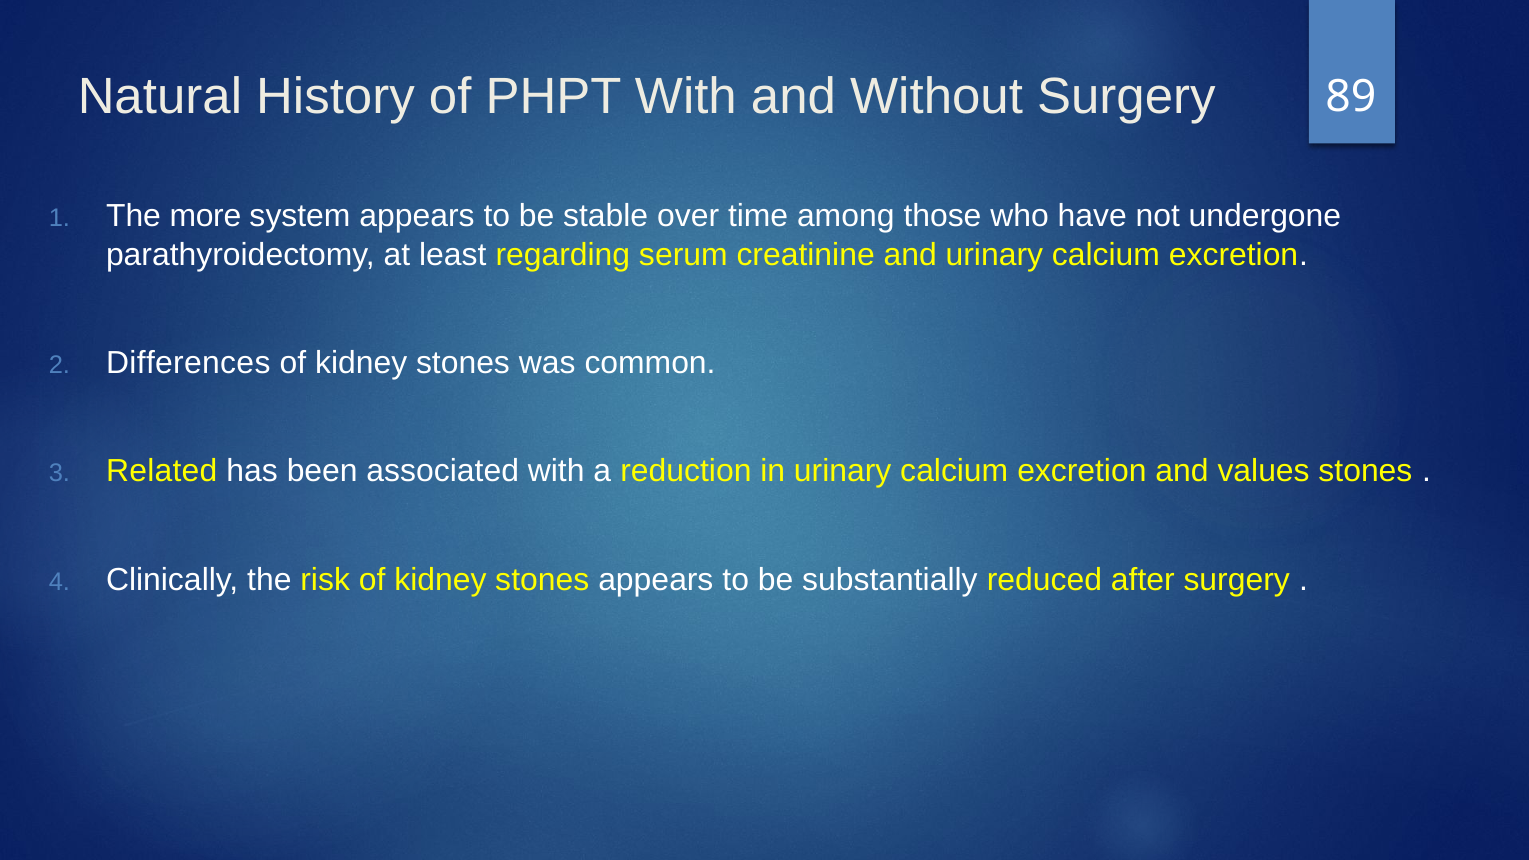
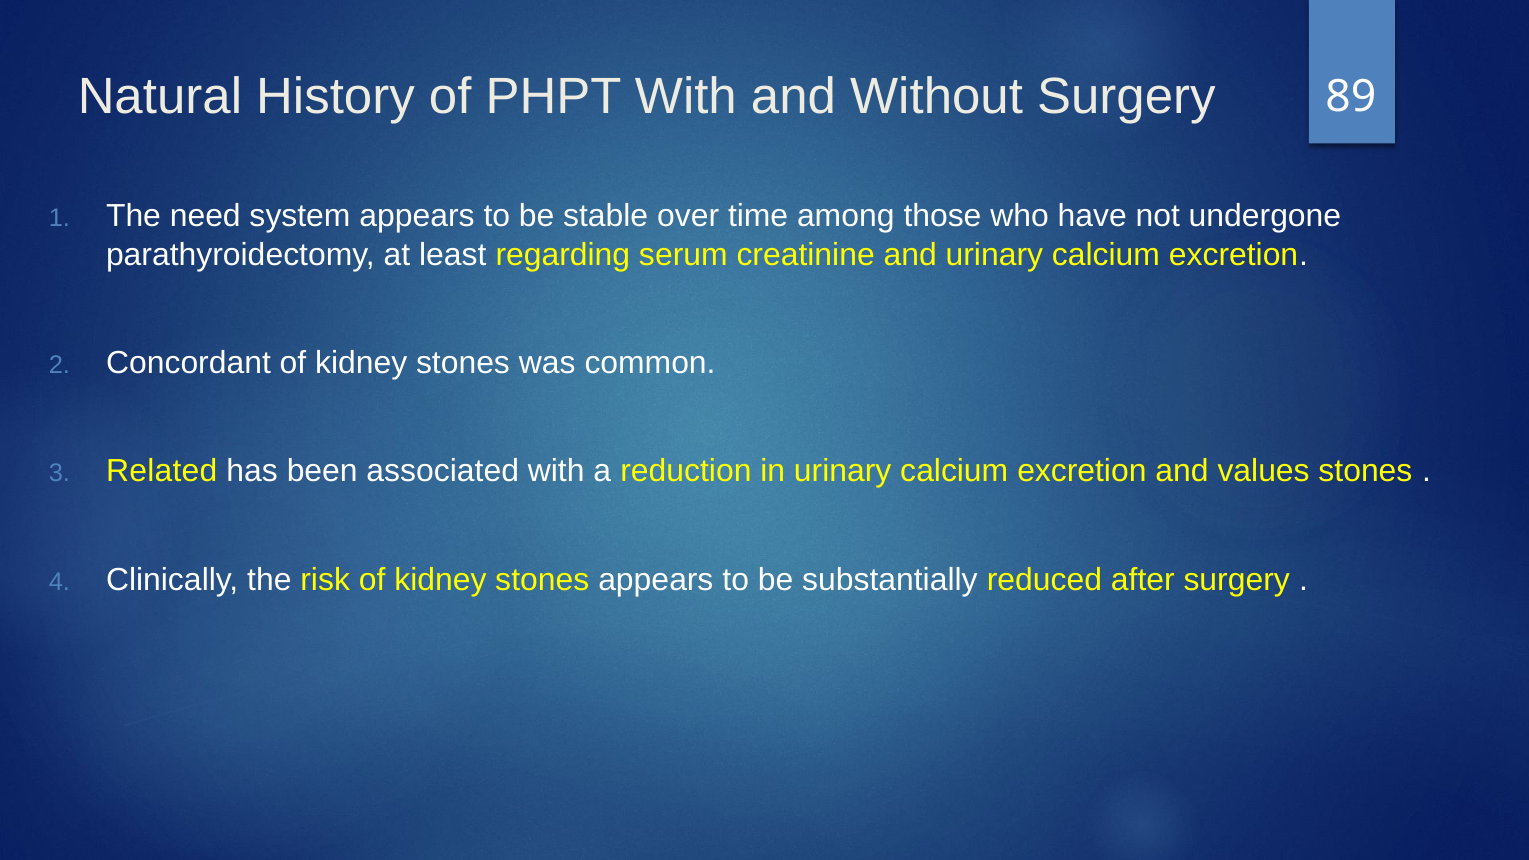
more: more -> need
Differences: Differences -> Concordant
